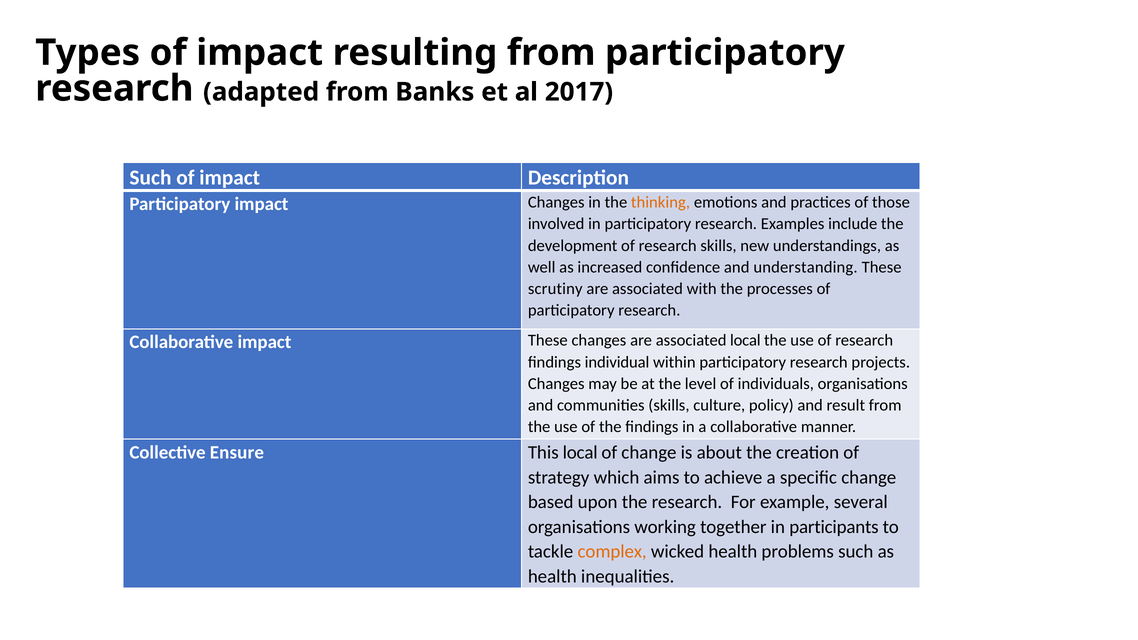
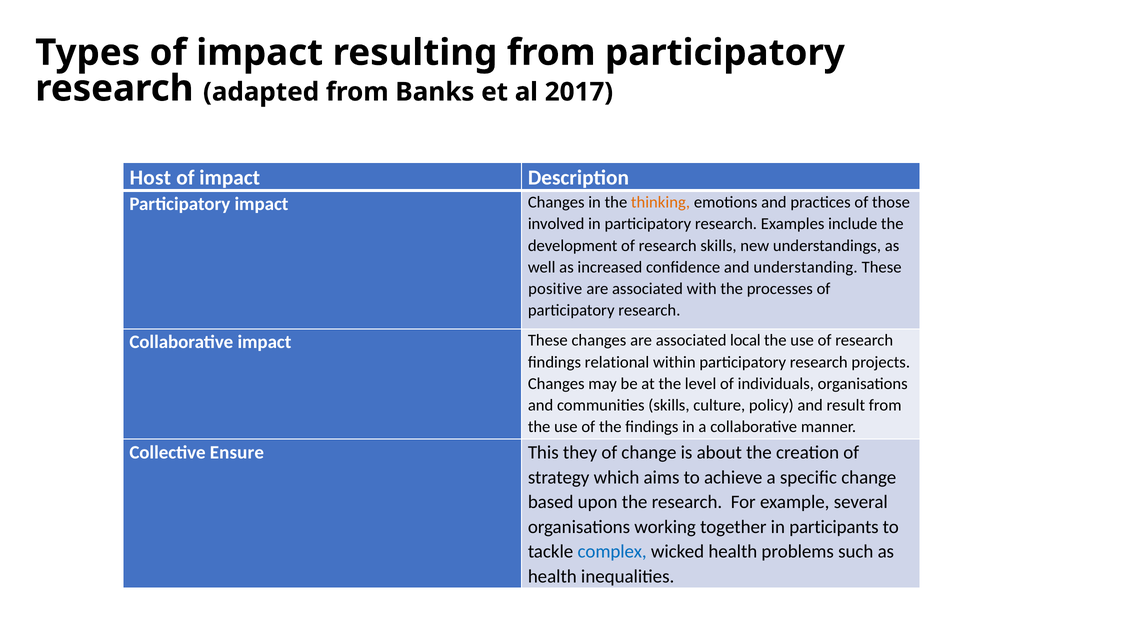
Such at (150, 178): Such -> Host
scrutiny: scrutiny -> positive
individual: individual -> relational
This local: local -> they
complex colour: orange -> blue
